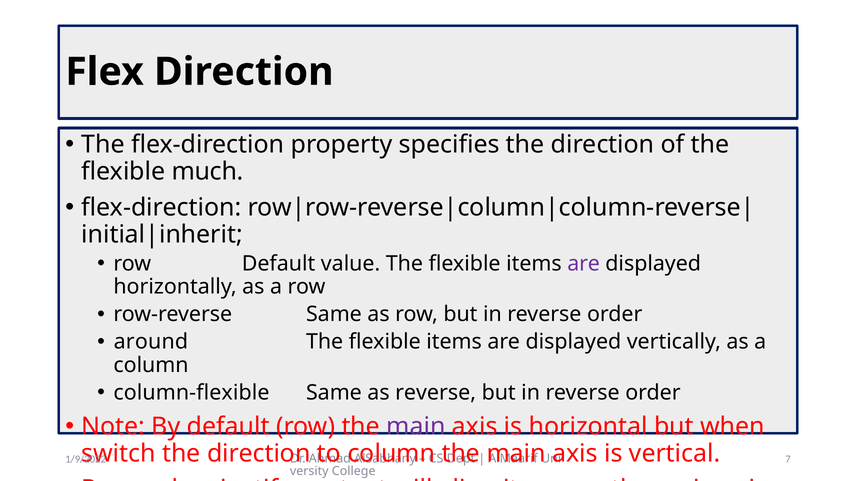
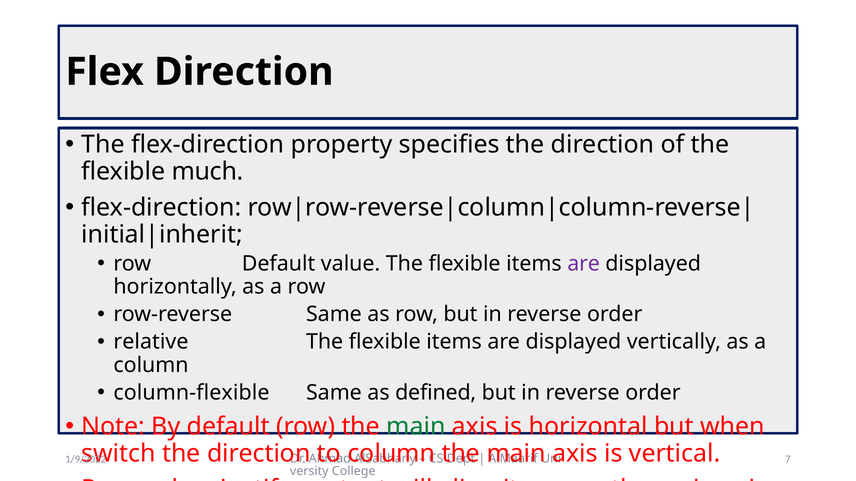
around: around -> relative
as reverse: reverse -> defined
main at (416, 427) colour: purple -> green
